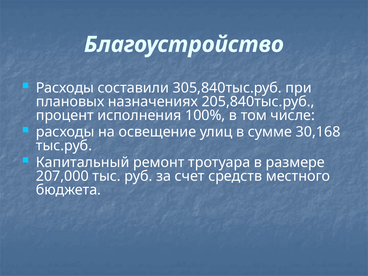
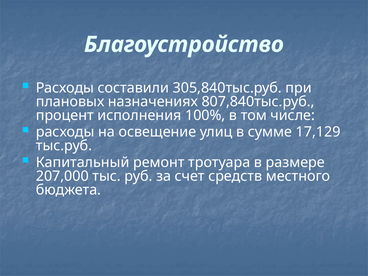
205,840тыс.руб: 205,840тыс.руб -> 807,840тыс.руб
30,168: 30,168 -> 17,129
